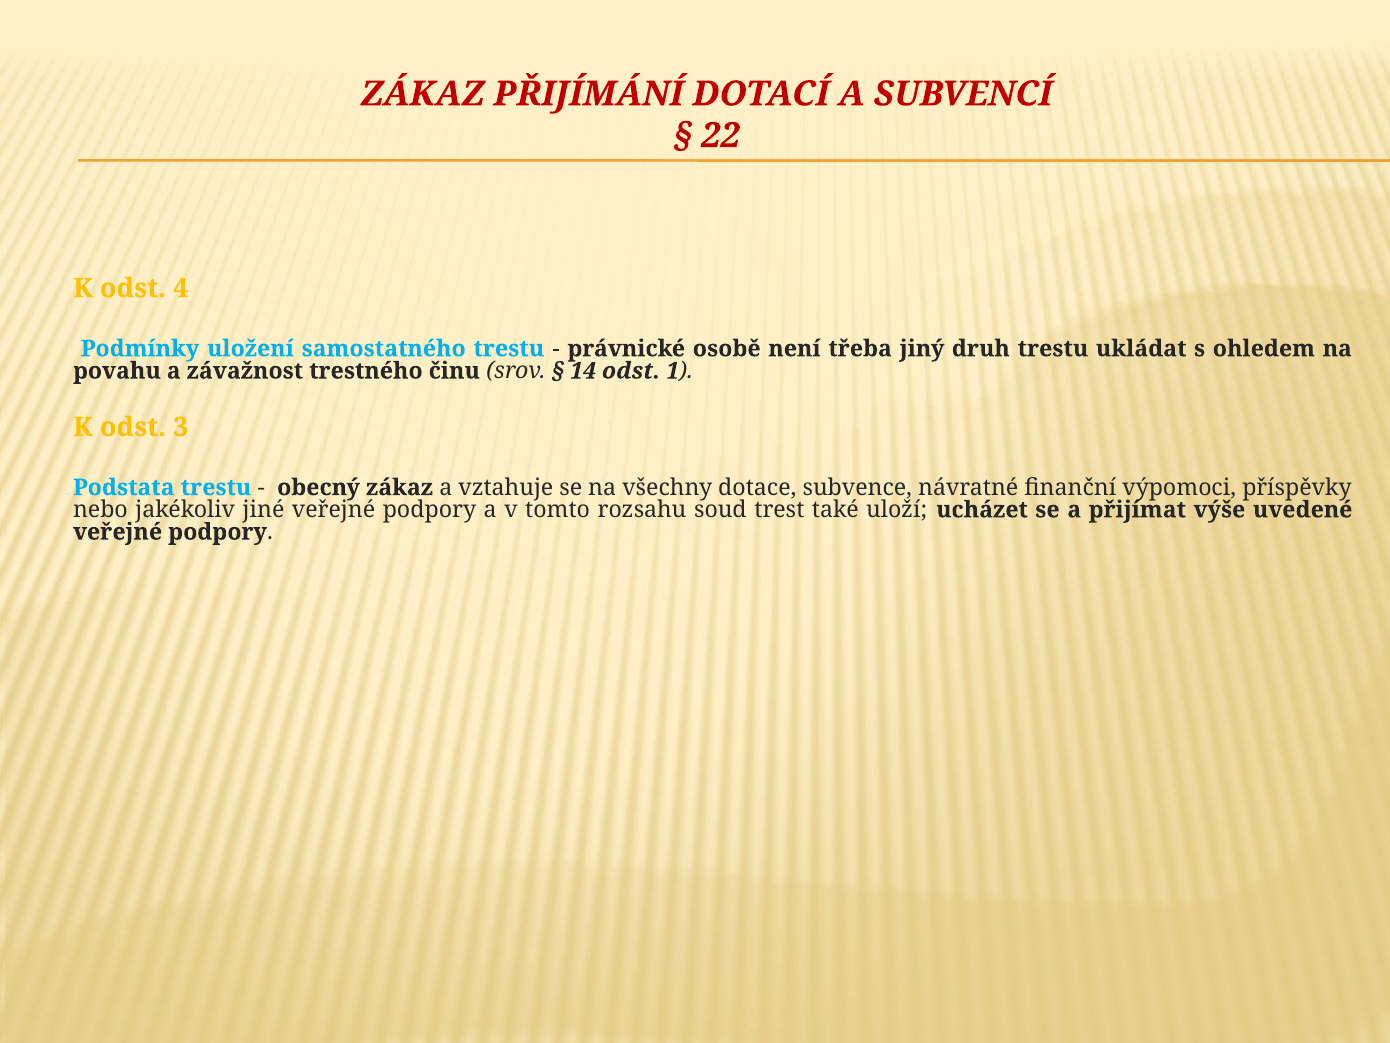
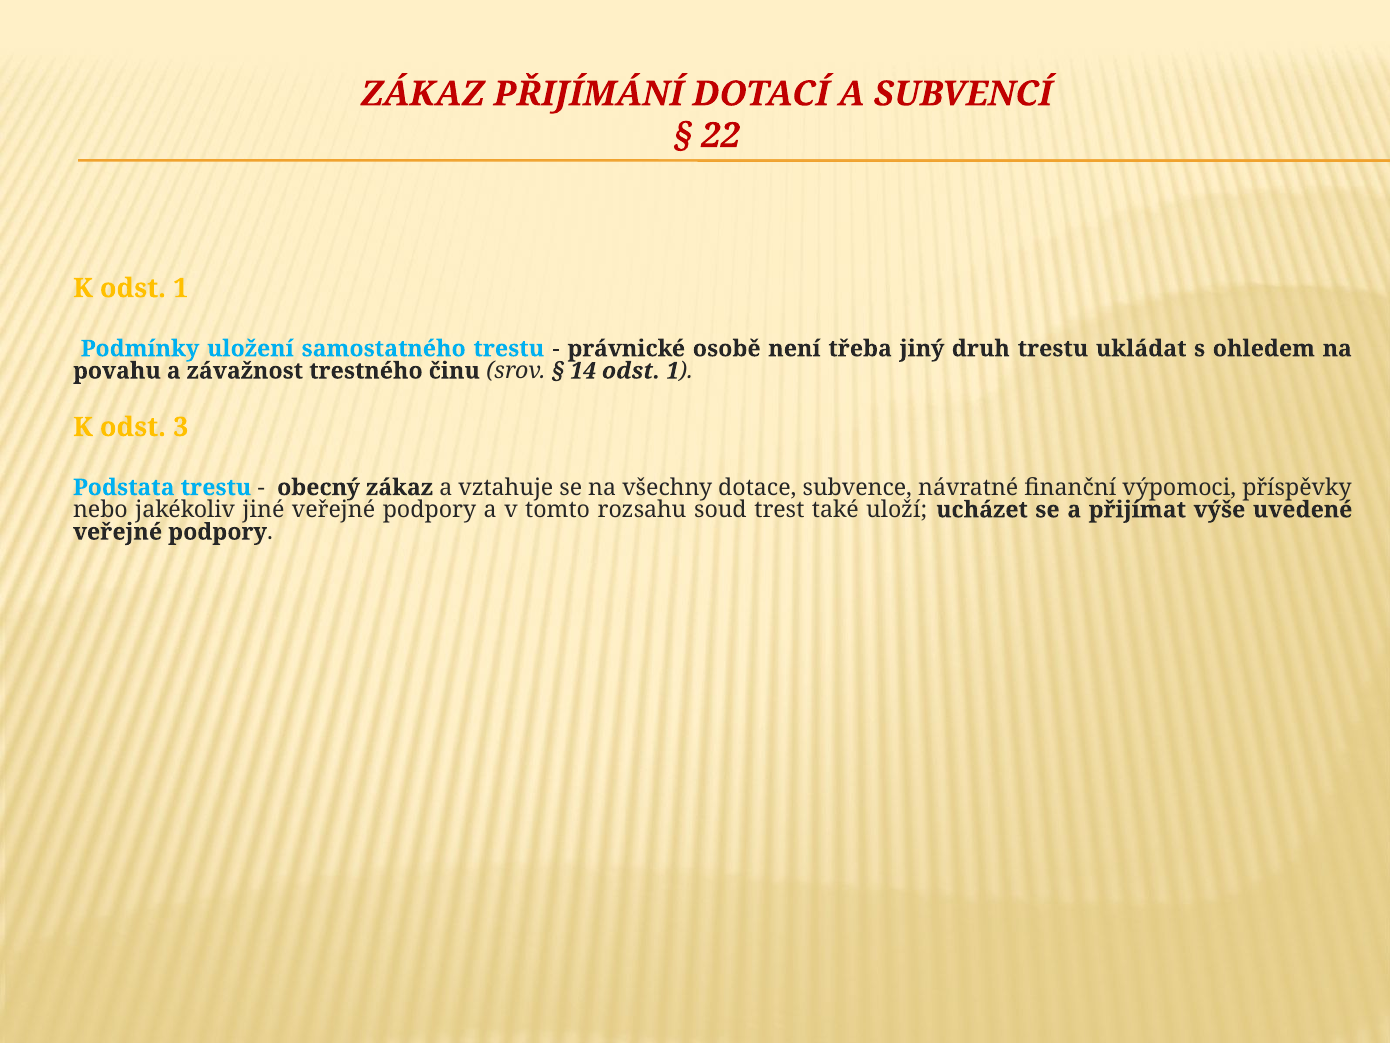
K odst 4: 4 -> 1
